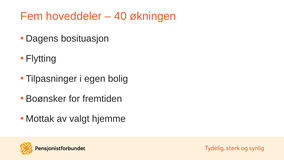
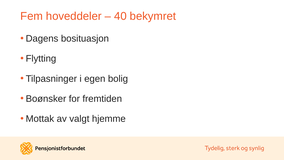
økningen: økningen -> bekymret
